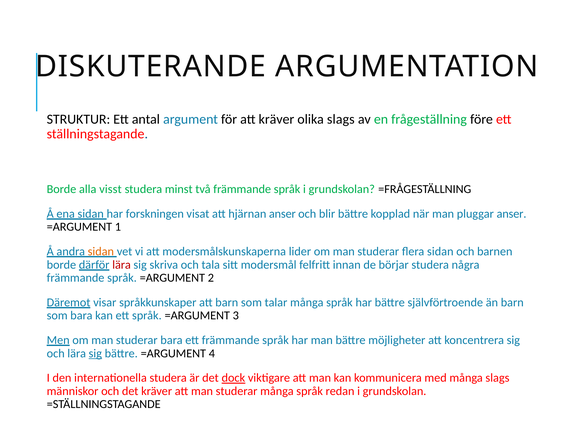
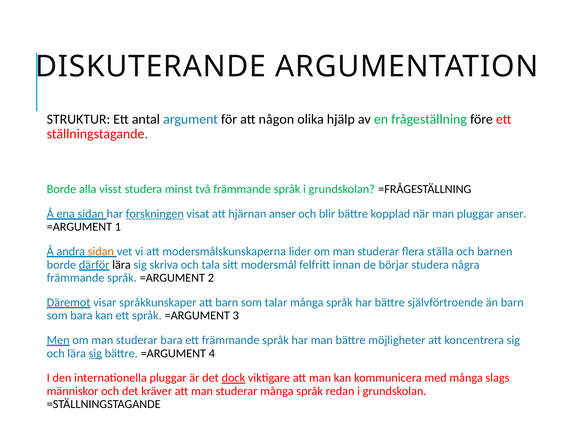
att kräver: kräver -> någon
olika slags: slags -> hjälp
forskningen underline: none -> present
flera sidan: sidan -> ställa
lära at (122, 265) colour: red -> black
internationella studera: studera -> pluggar
